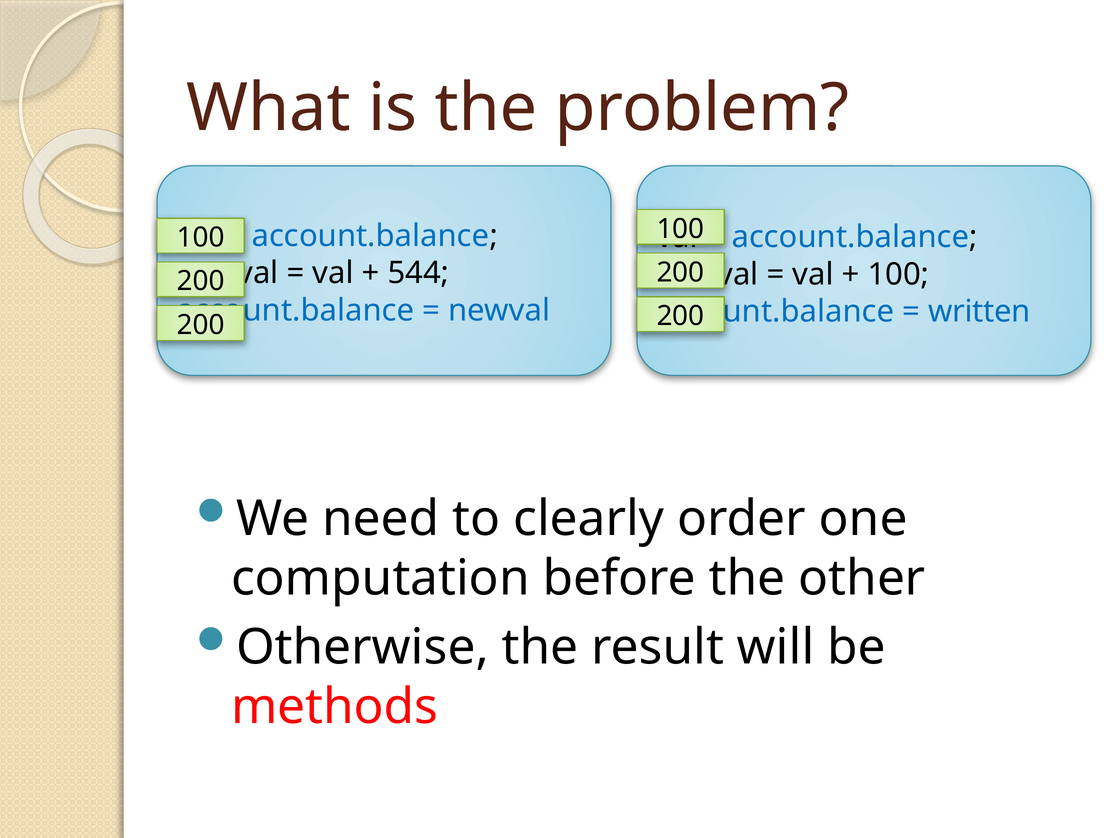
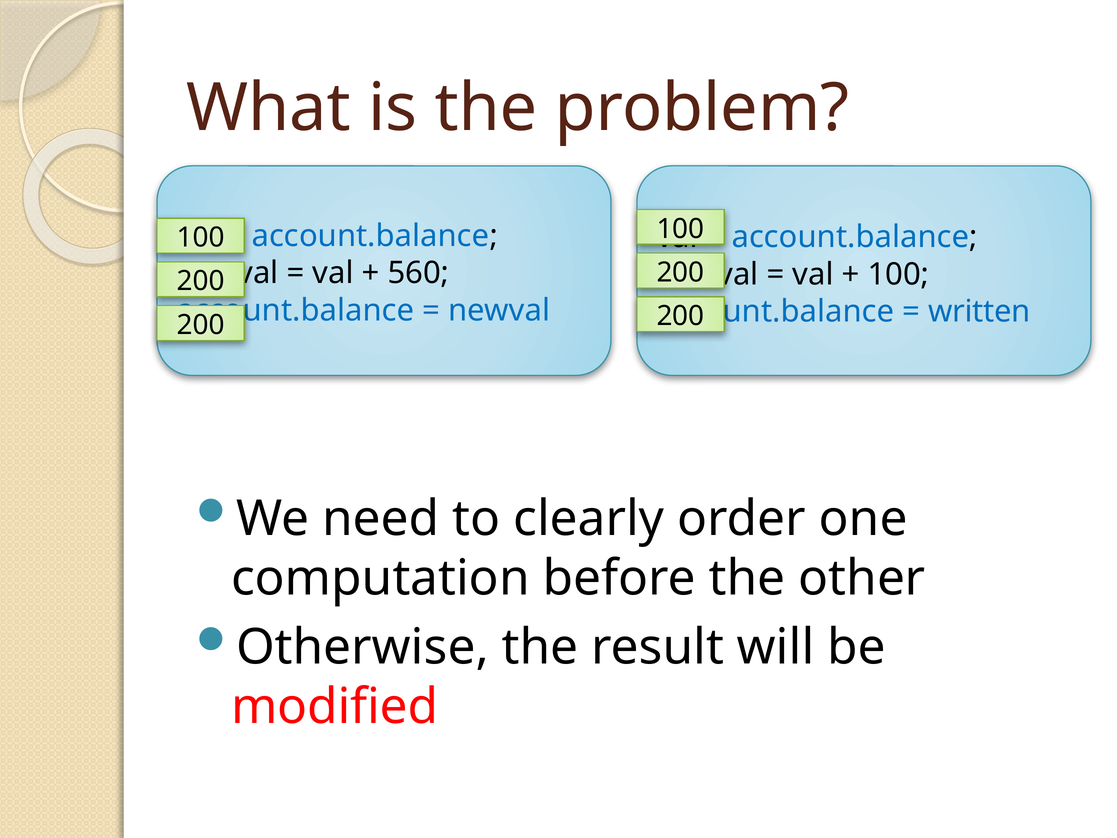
544: 544 -> 560
methods: methods -> modified
